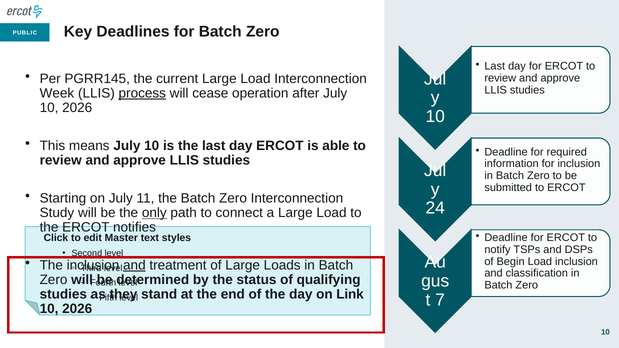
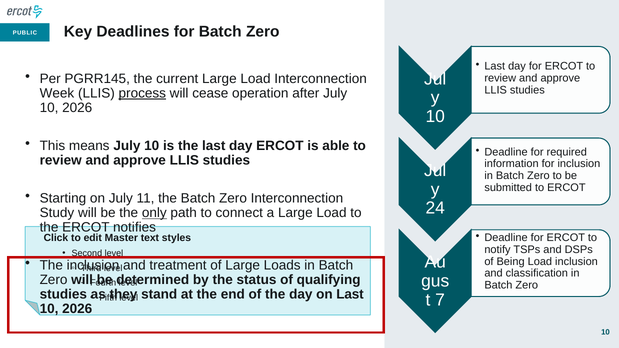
Begin: Begin -> Being
and at (134, 265) underline: present -> none
on Link: Link -> Last
